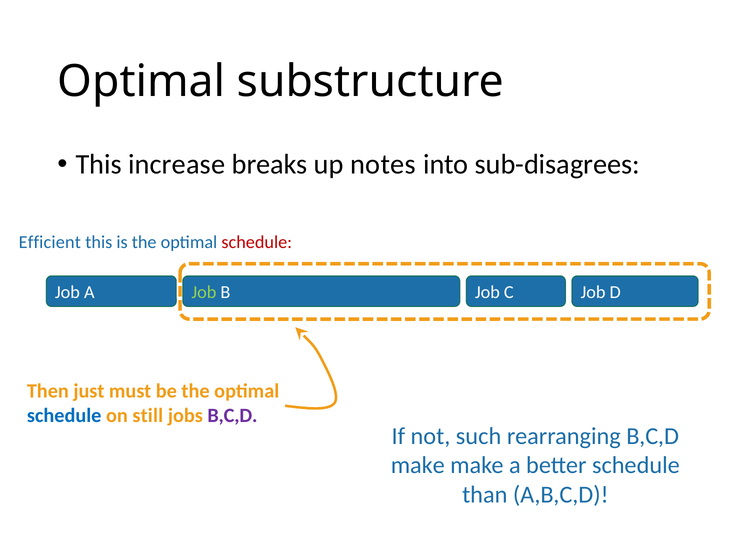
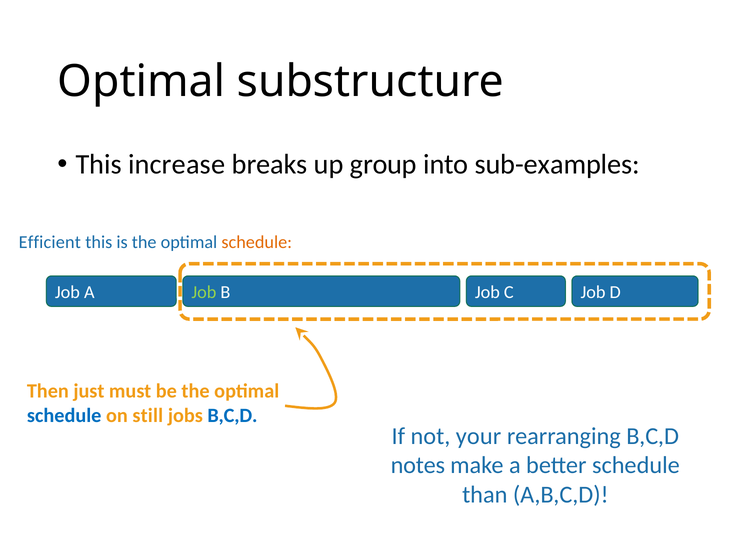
notes: notes -> group
sub-disagrees: sub-disagrees -> sub-examples
schedule at (257, 242) colour: red -> orange
B,C,D at (232, 415) colour: purple -> blue
such: such -> your
make at (418, 465): make -> notes
